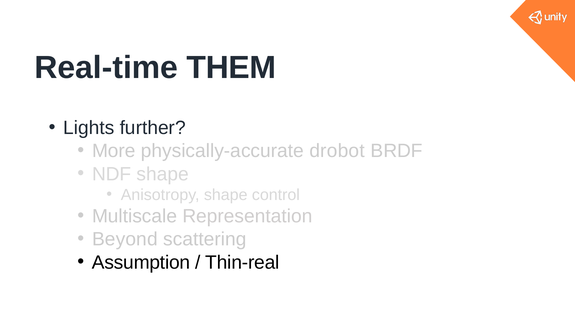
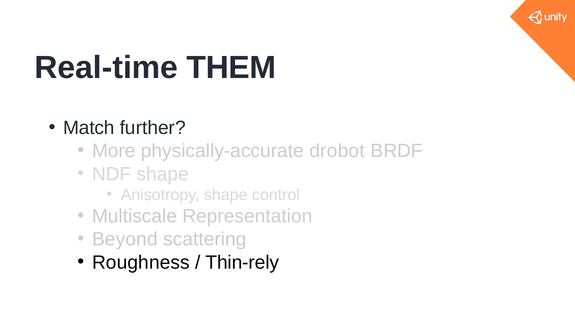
Lights: Lights -> Match
Assumption: Assumption -> Roughness
Thin-real: Thin-real -> Thin-rely
